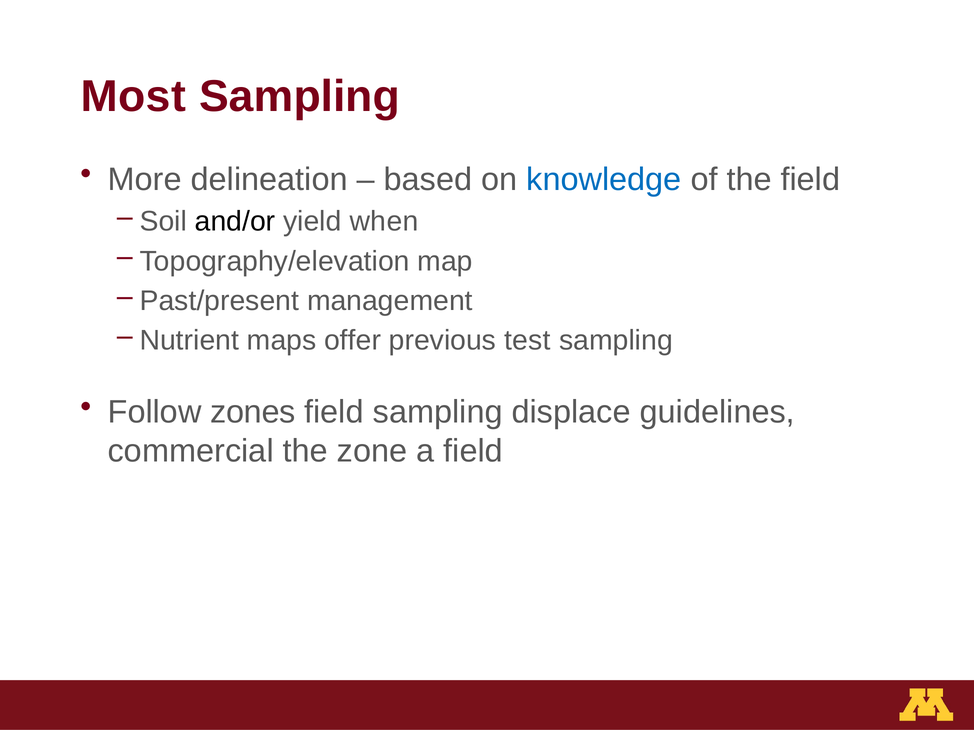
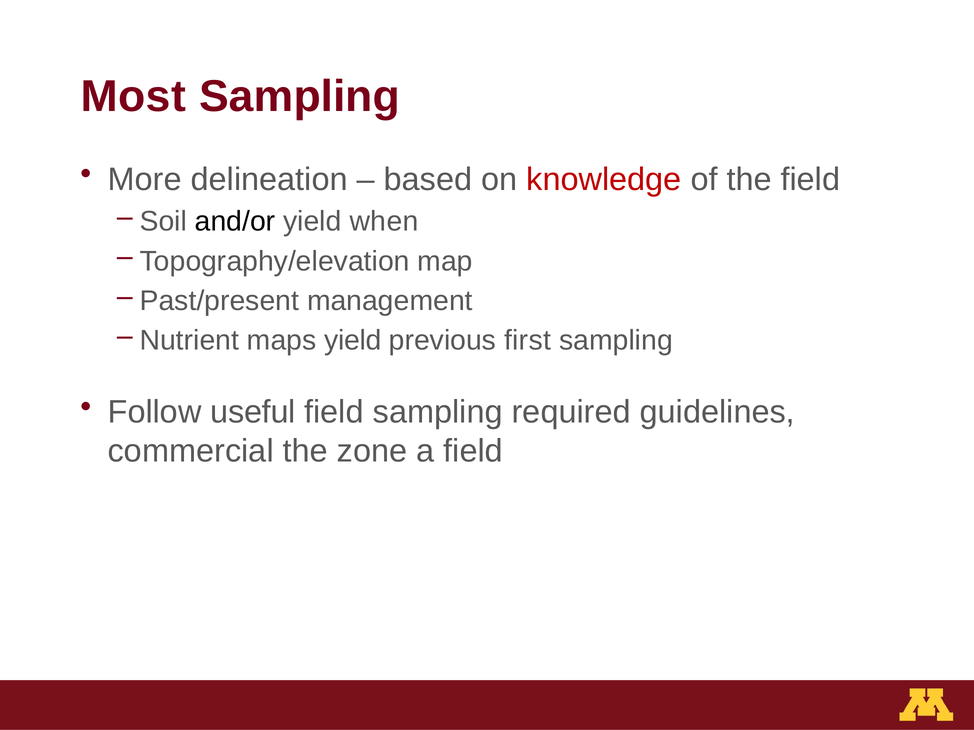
knowledge colour: blue -> red
maps offer: offer -> yield
test: test -> first
zones: zones -> useful
displace: displace -> required
